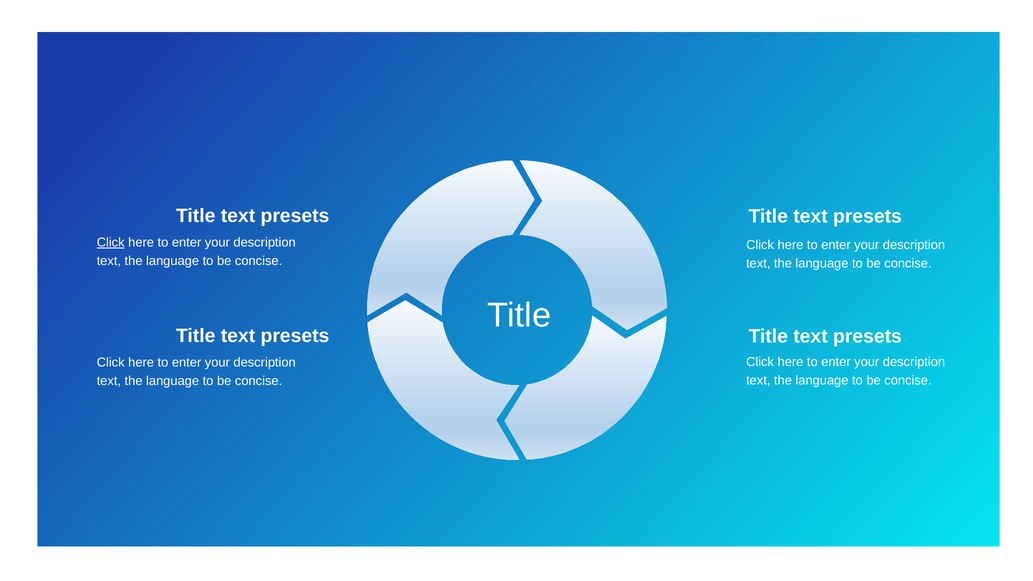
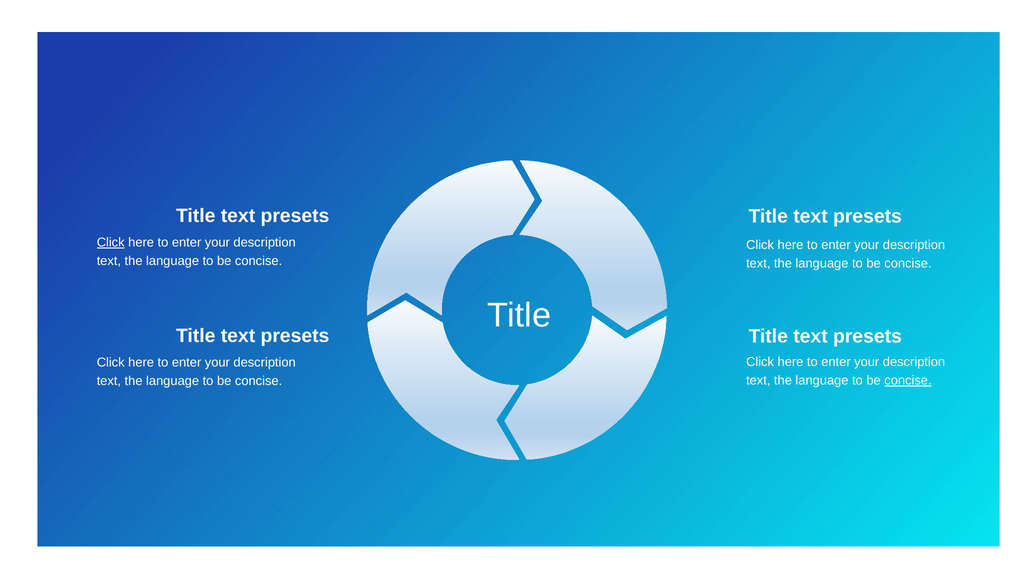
concise at (908, 381) underline: none -> present
